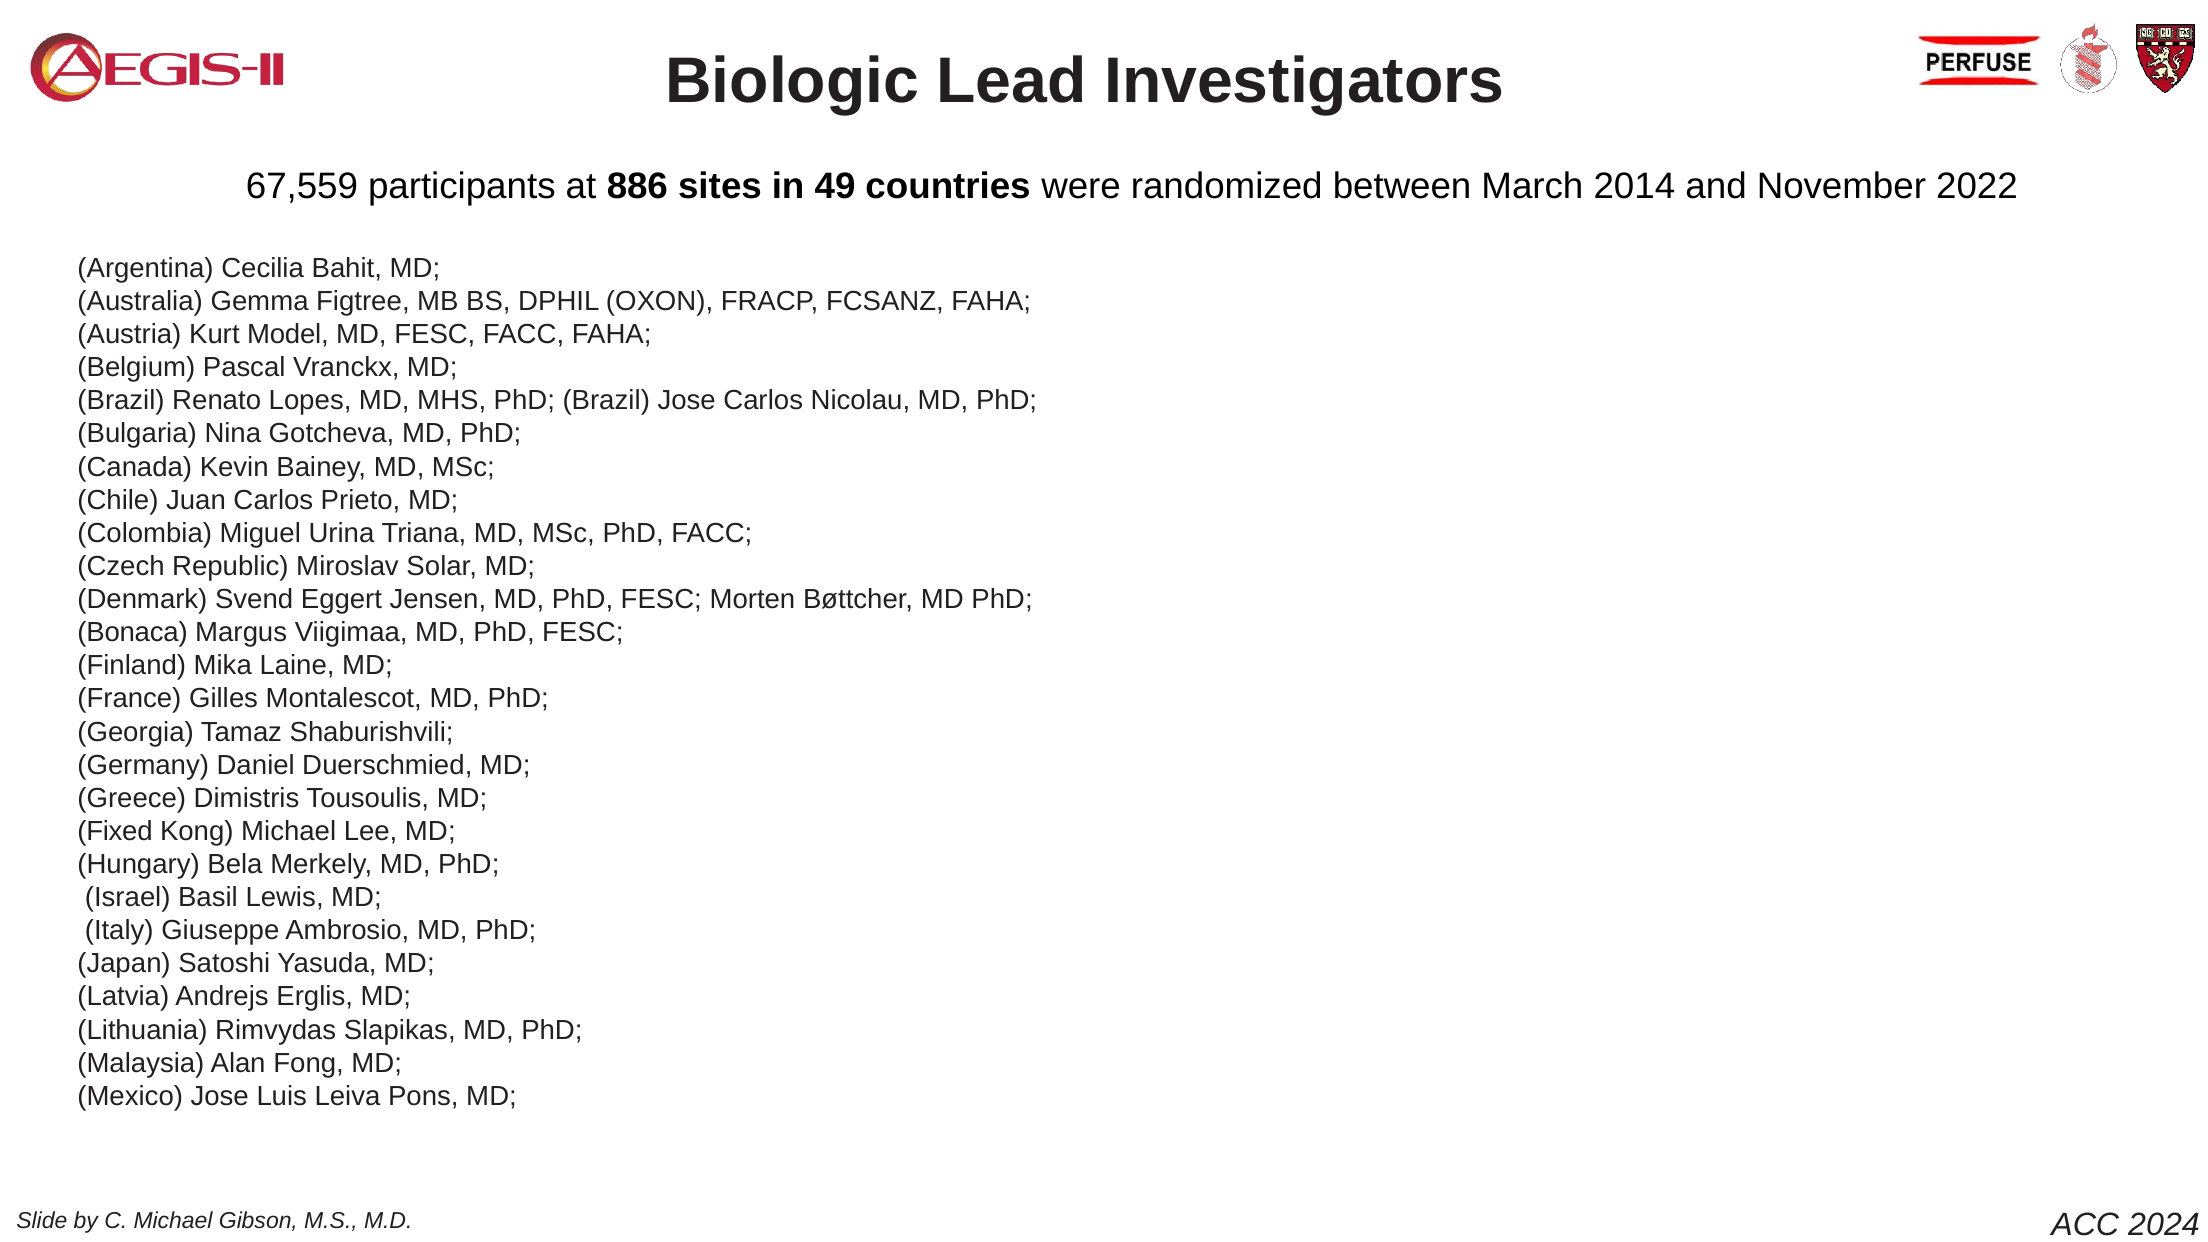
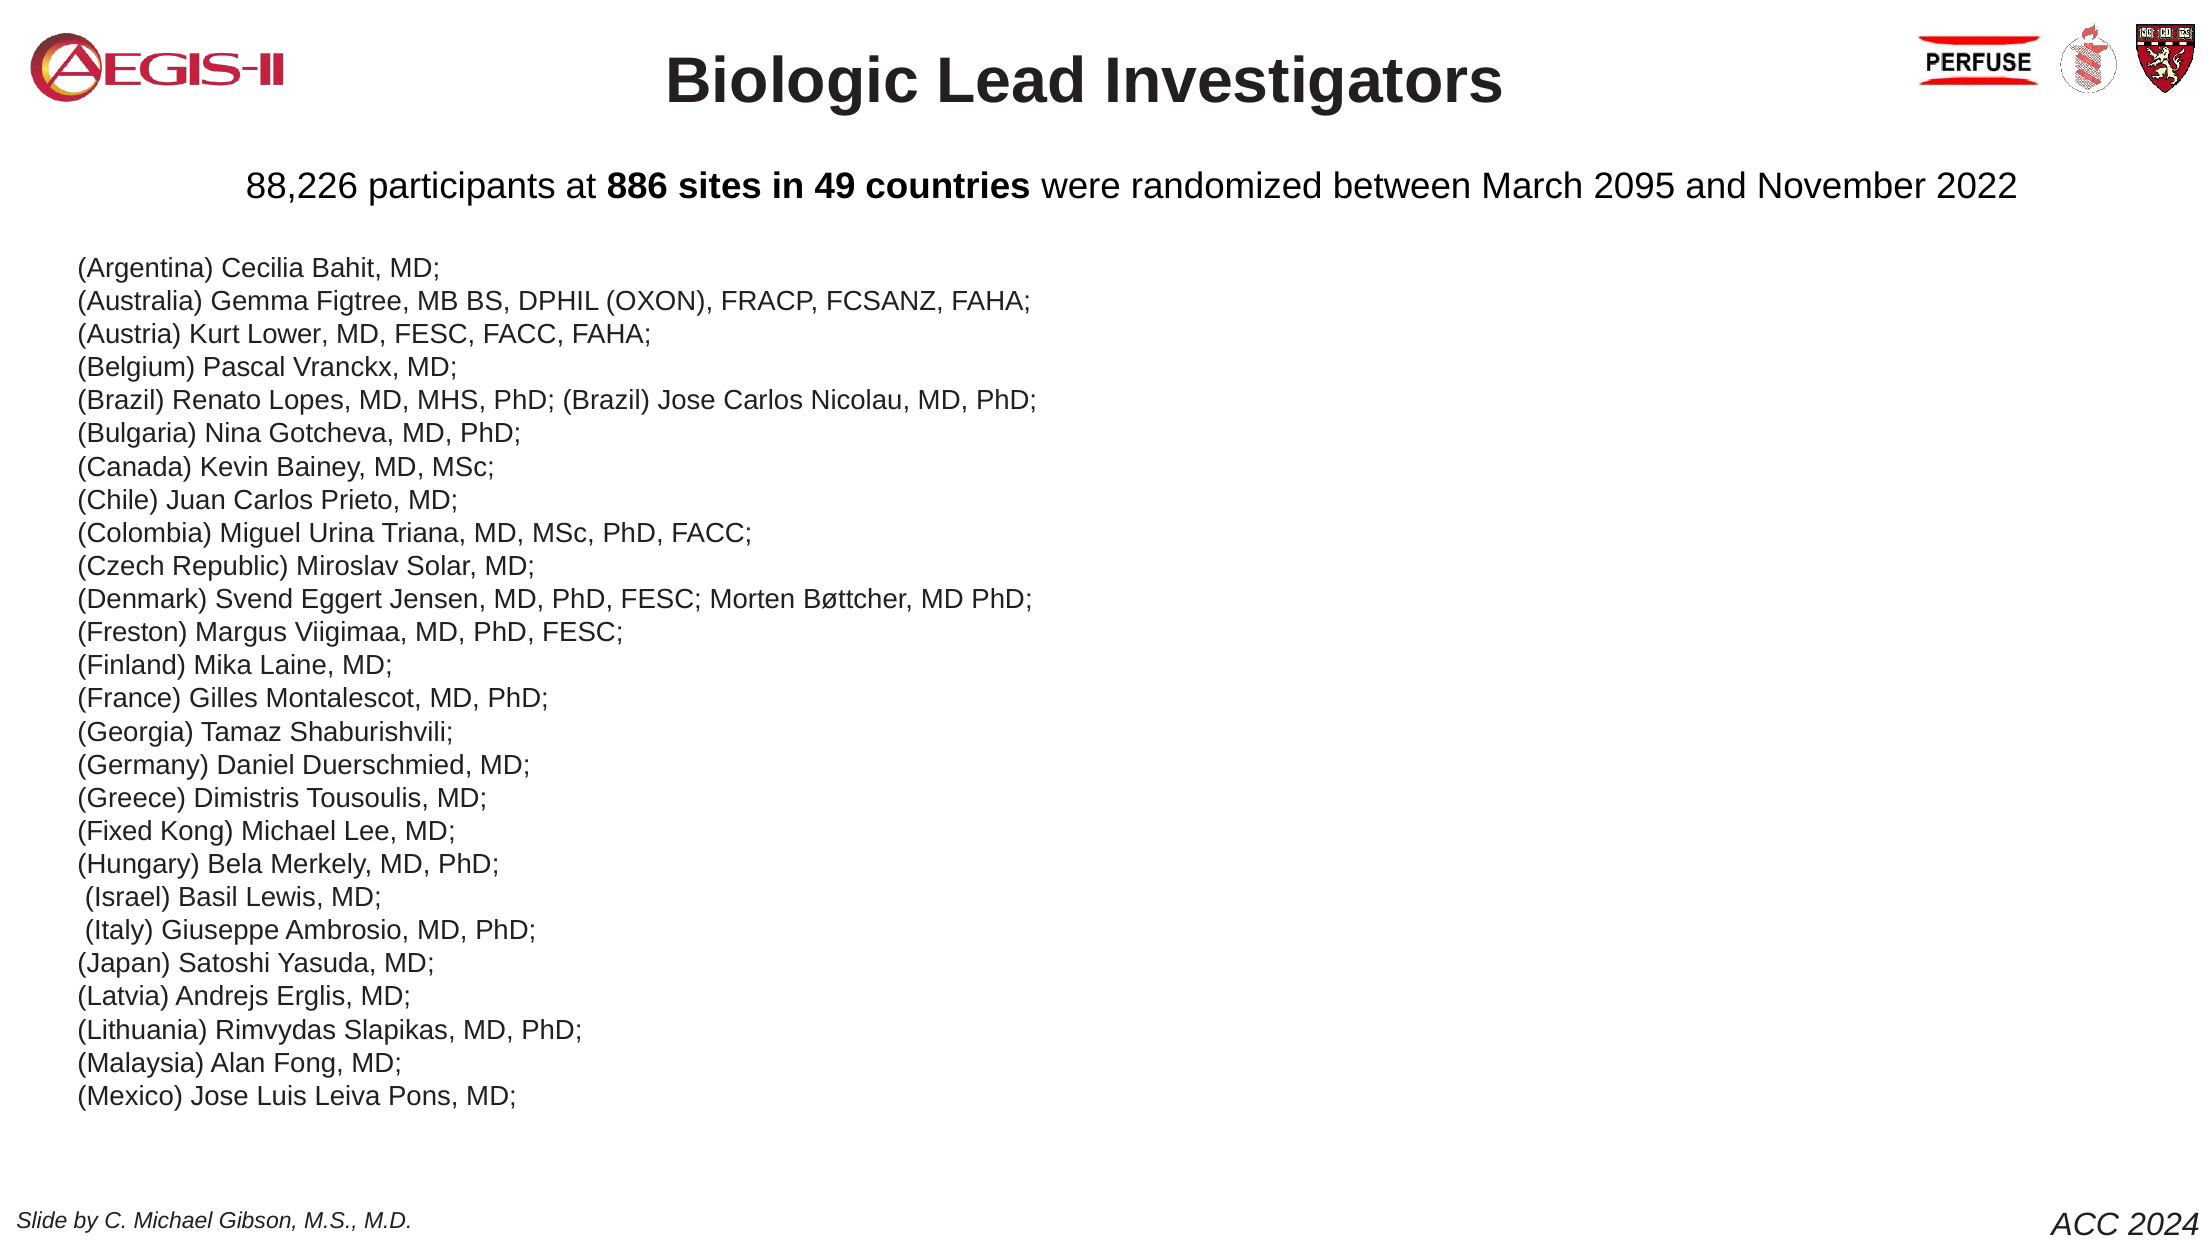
67,559: 67,559 -> 88,226
2014: 2014 -> 2095
Model: Model -> Lower
Bonaca at (133, 633): Bonaca -> Freston
